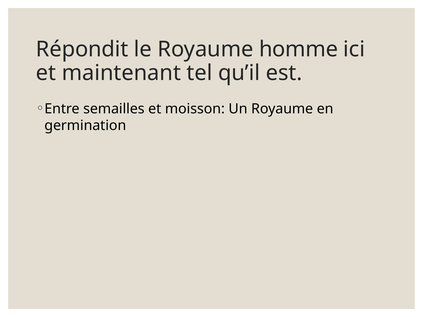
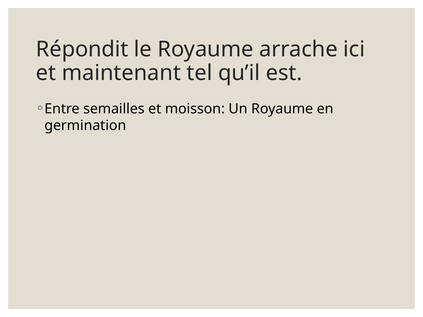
homme: homme -> arrache
